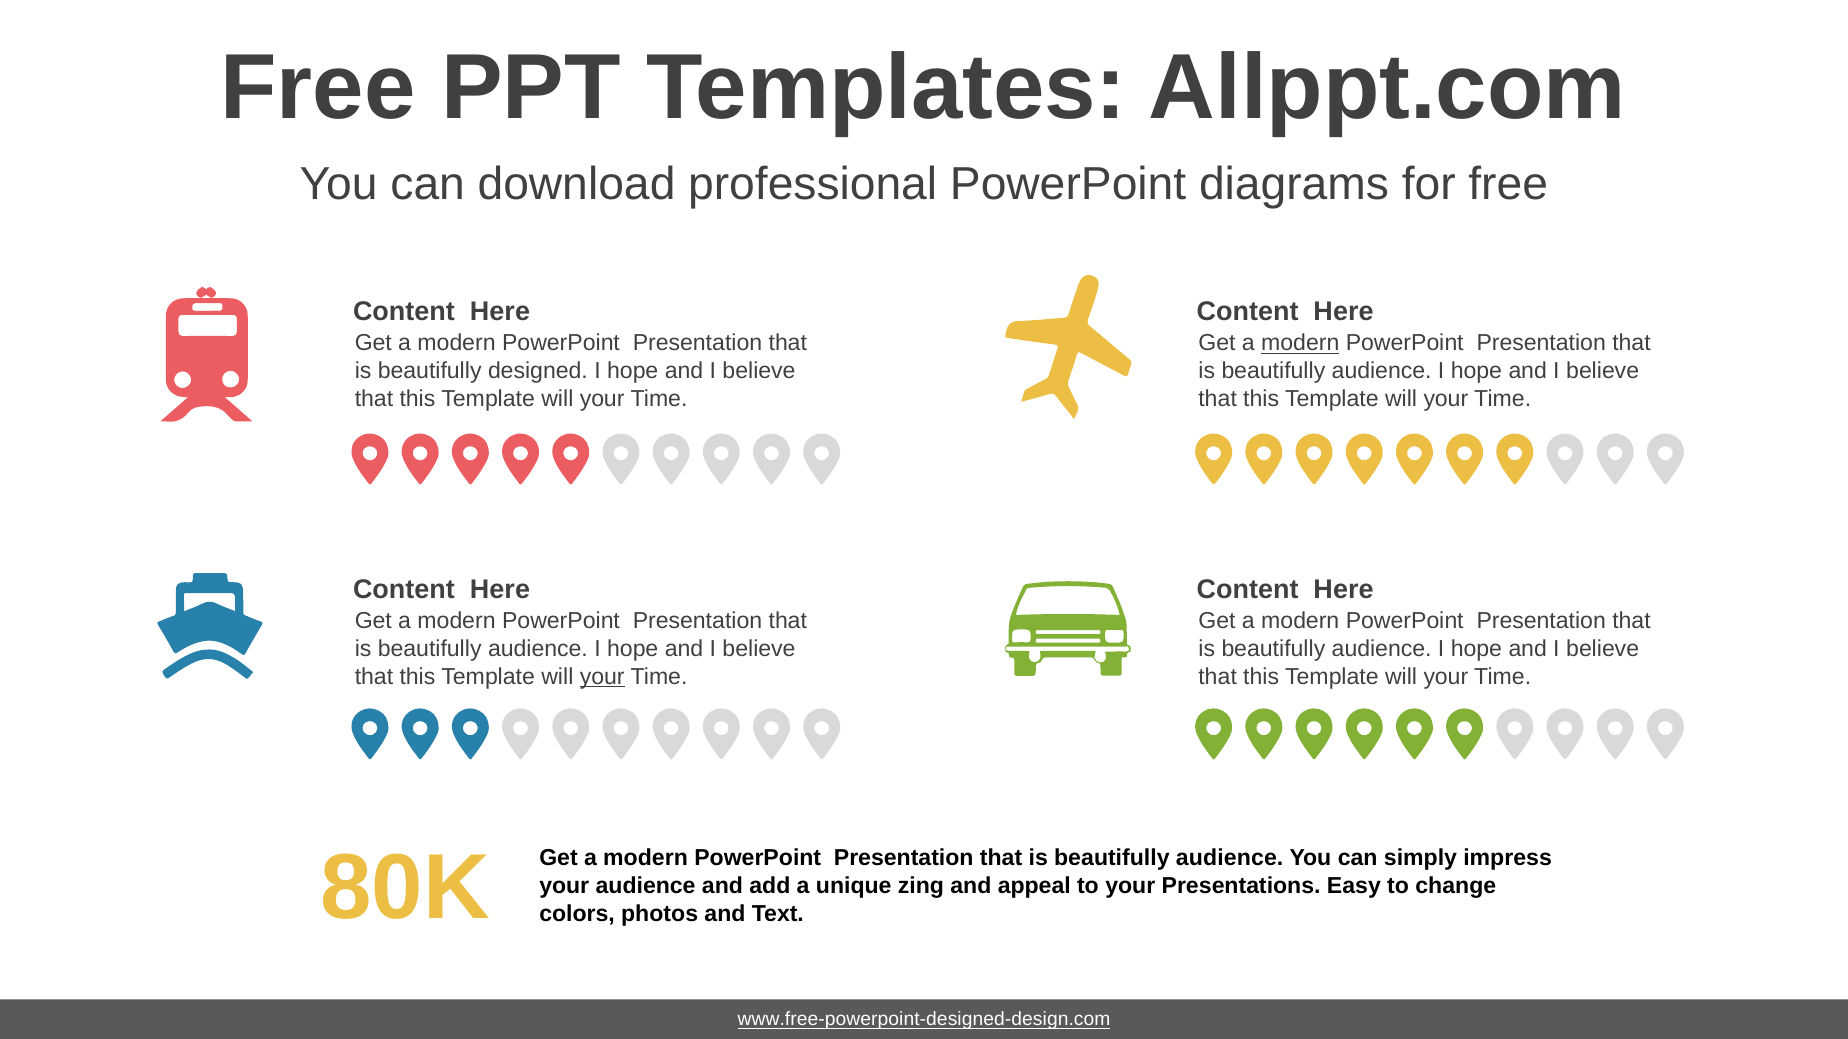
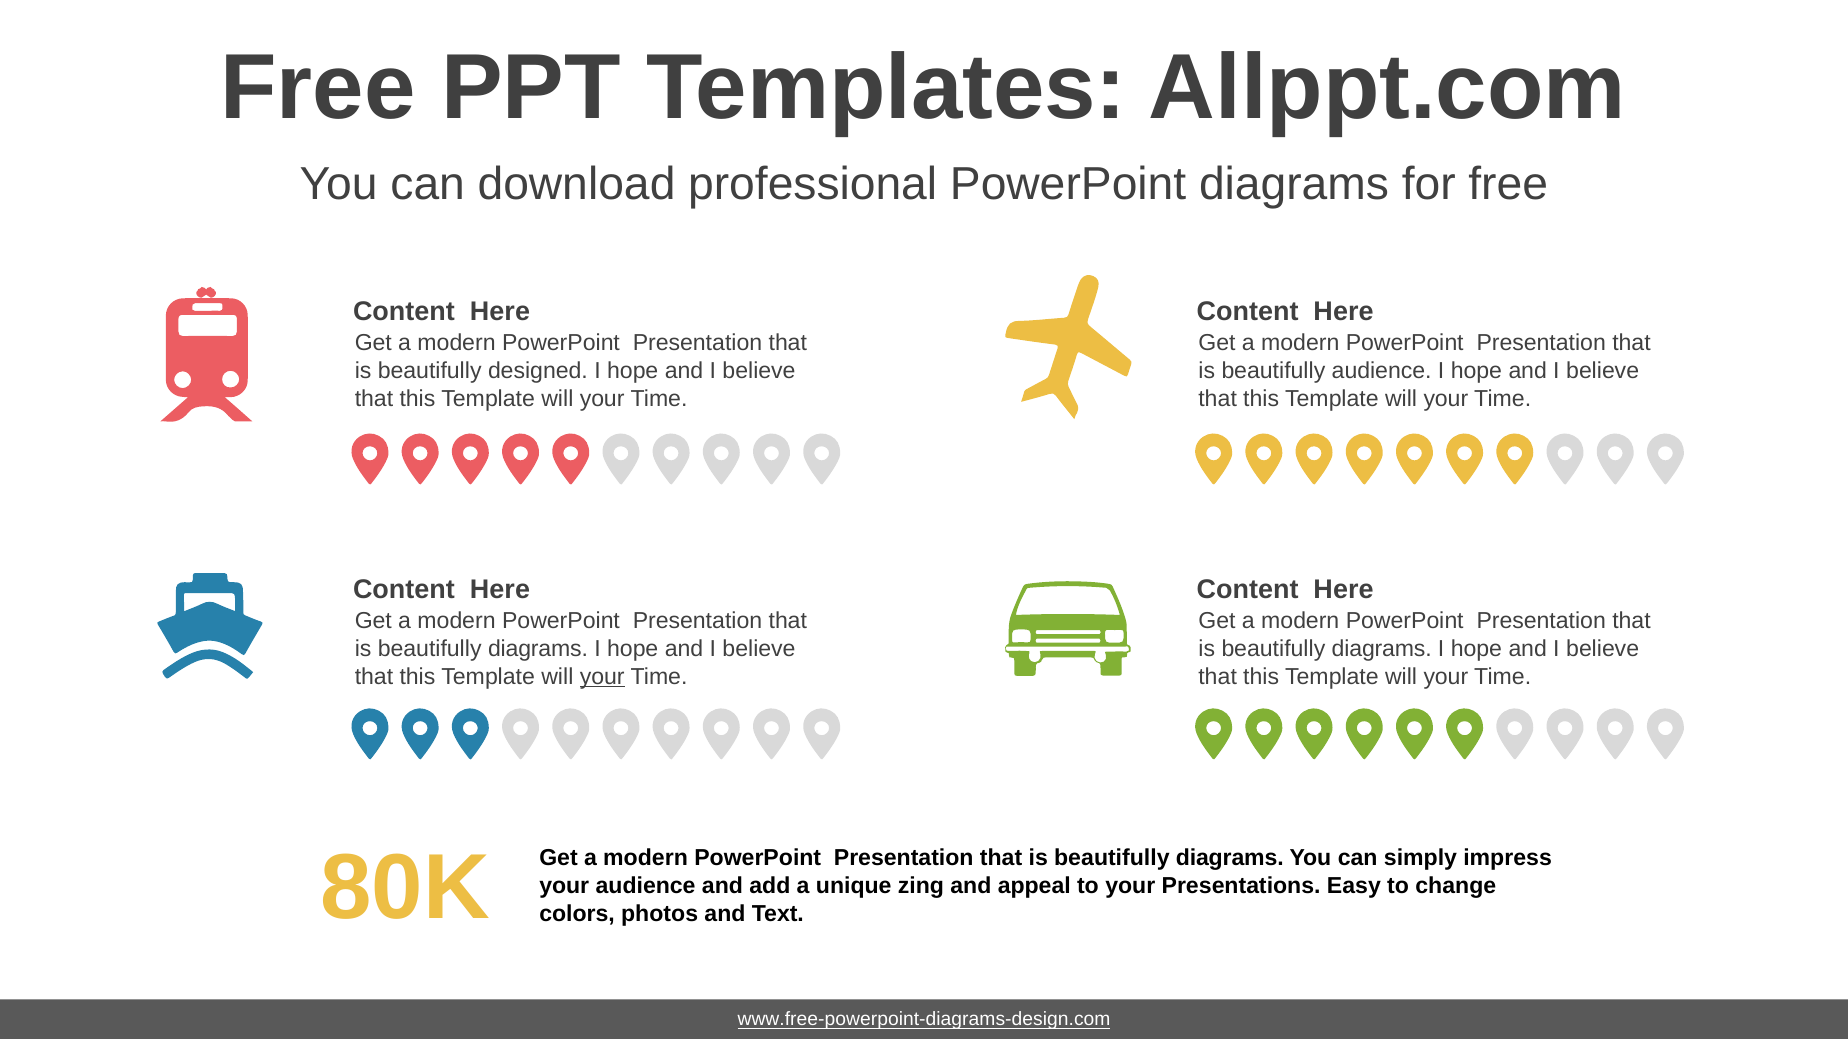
modern at (1300, 344) underline: present -> none
audience at (538, 649): audience -> diagrams
audience at (1382, 649): audience -> diagrams
audience at (1230, 859): audience -> diagrams
www.free-powerpoint-designed-design.com: www.free-powerpoint-designed-design.com -> www.free-powerpoint-diagrams-design.com
